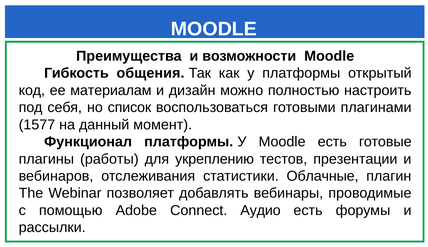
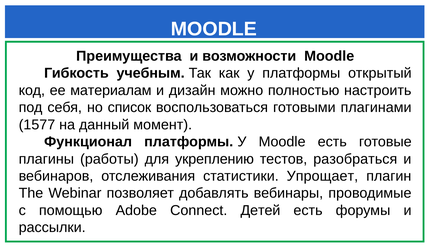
общения: общения -> учебным
презентации: презентации -> разобраться
Облачные: Облачные -> Упрощает
Аудио: Аудио -> Детей
